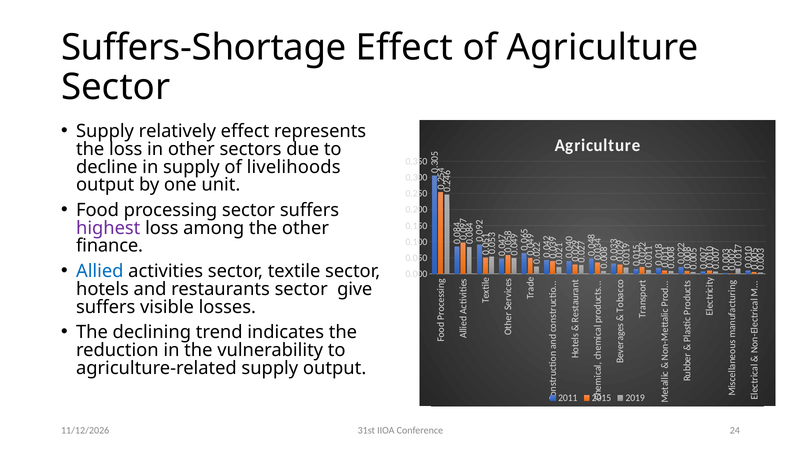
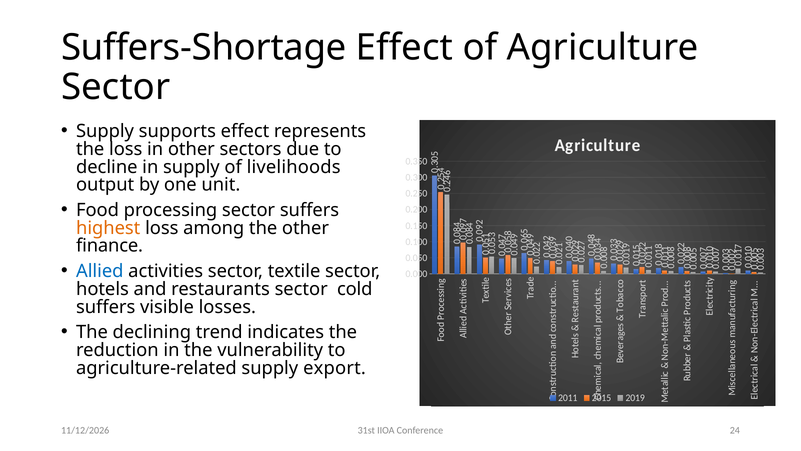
relatively: relatively -> supports
highest colour: purple -> orange
give: give -> cold
supply output: output -> export
